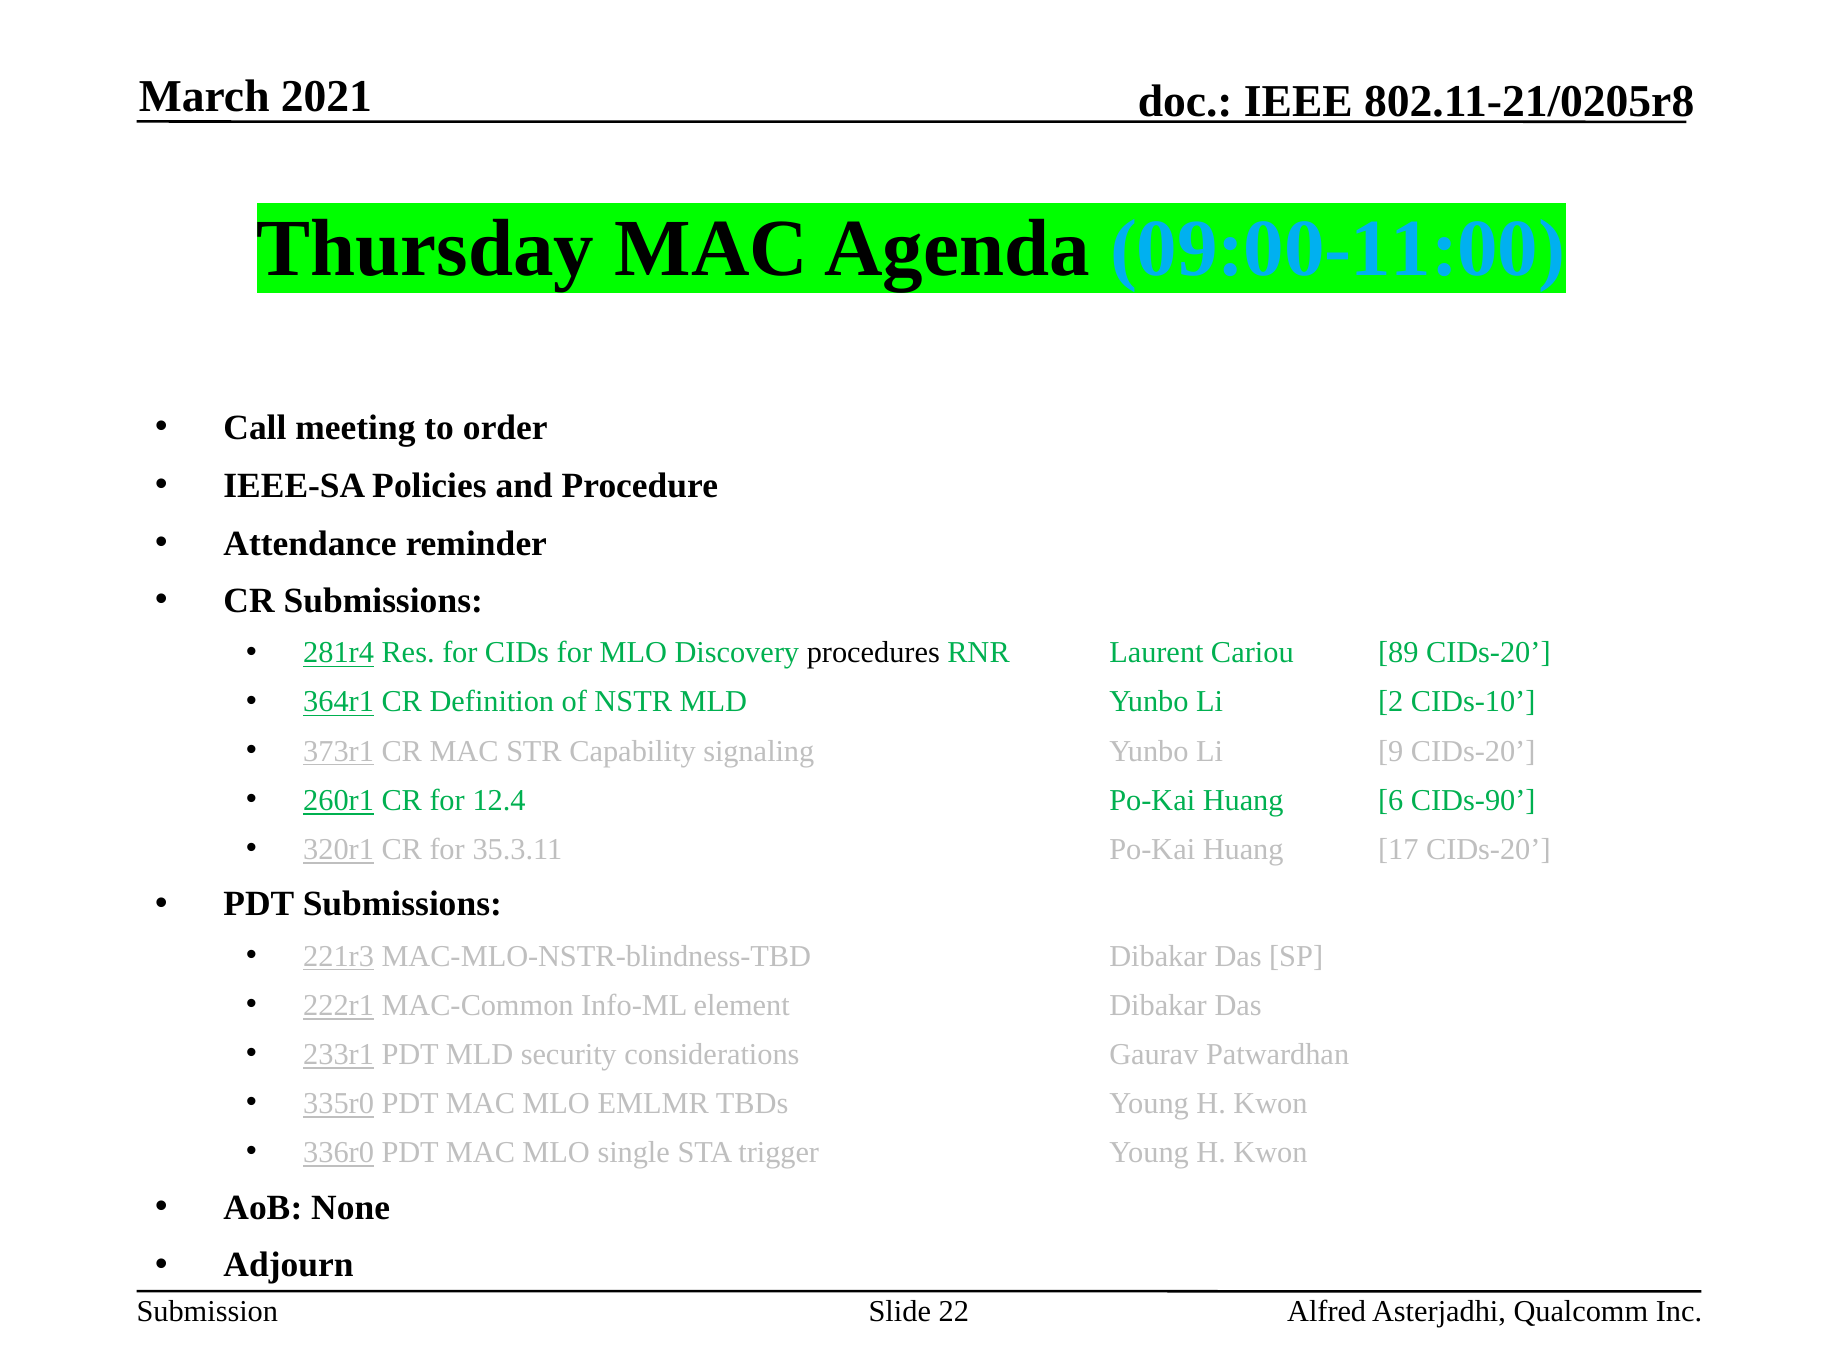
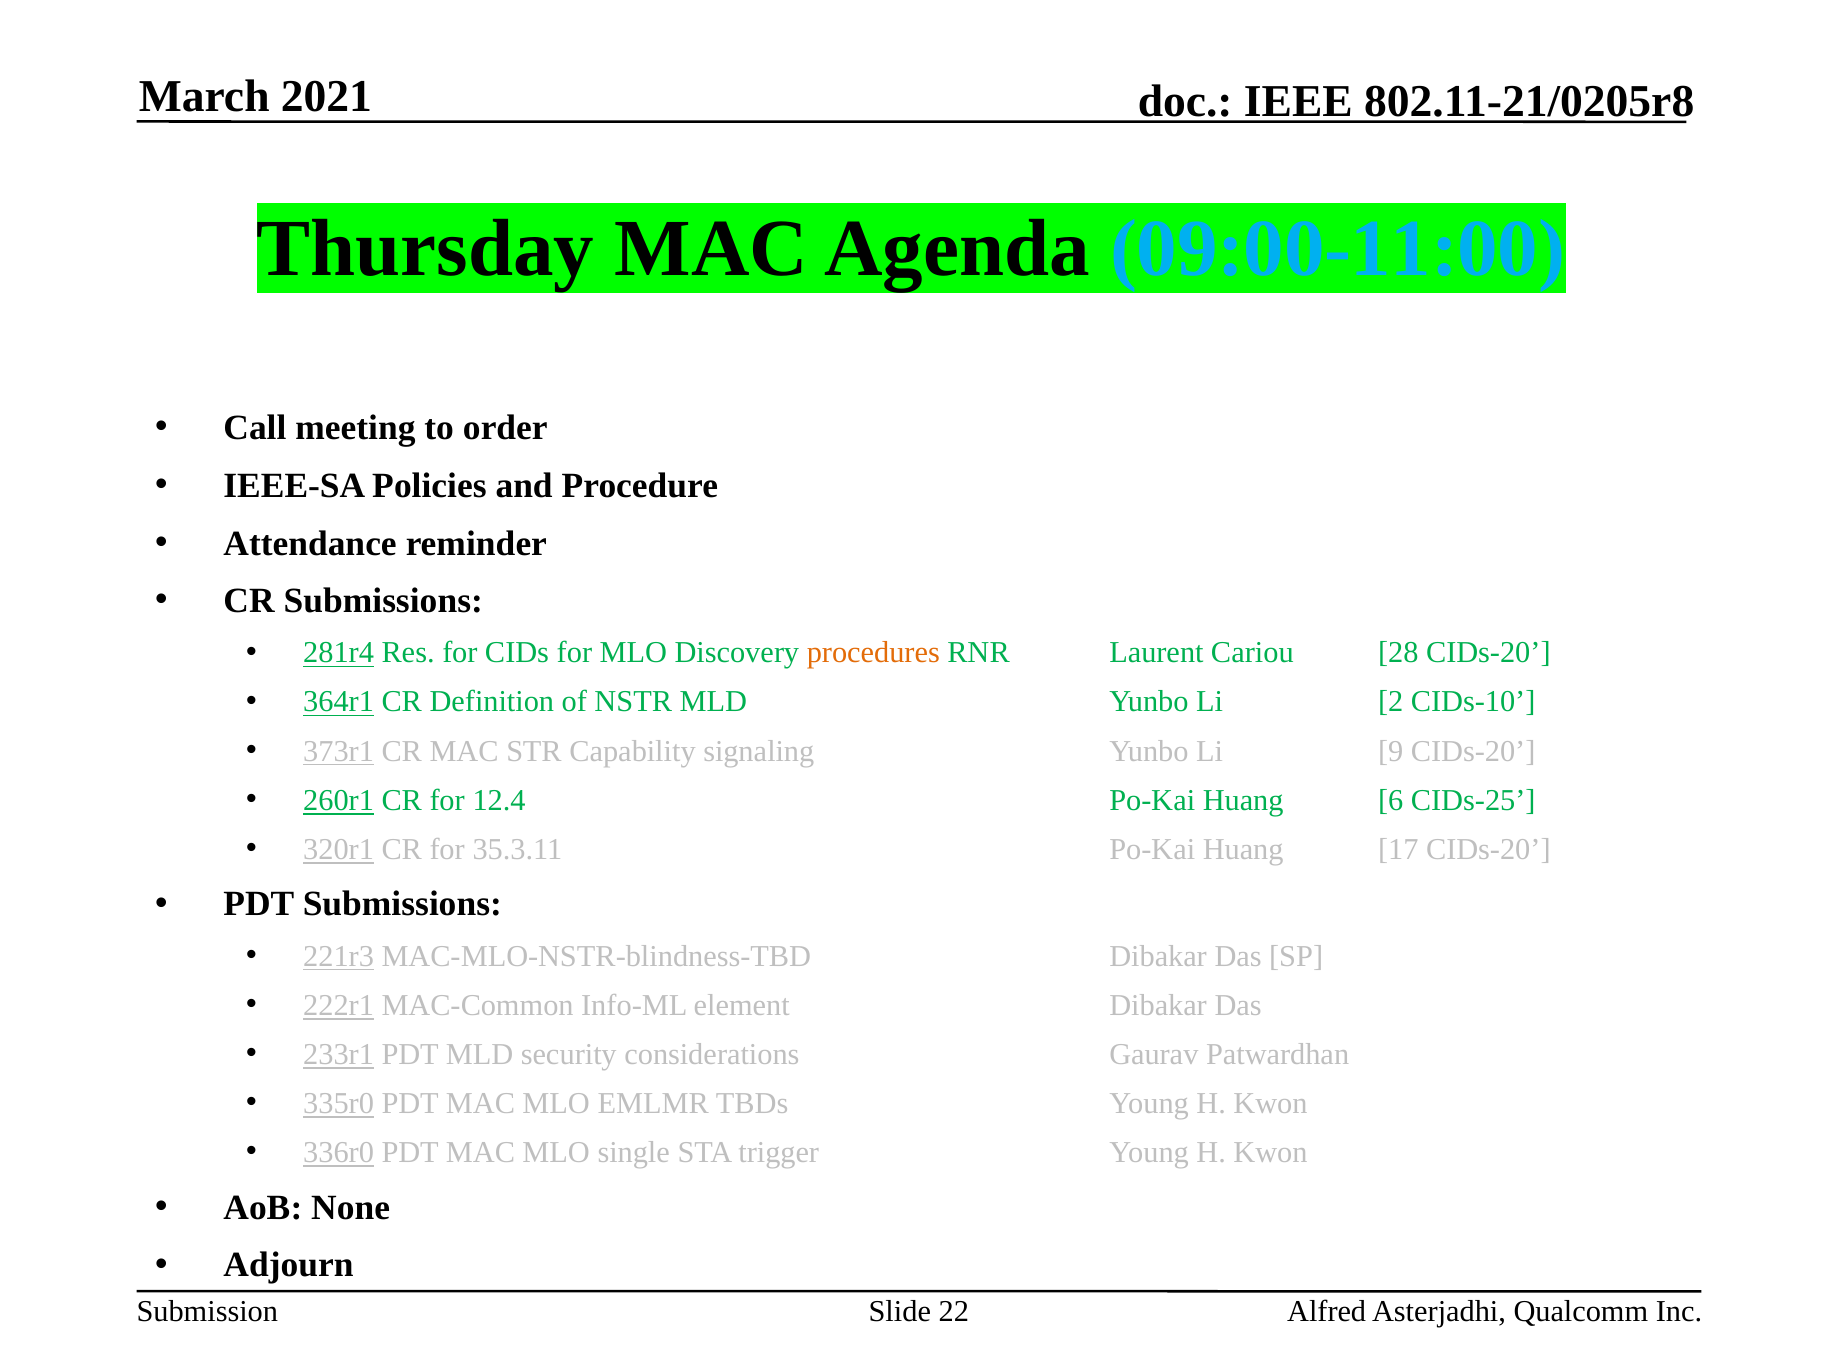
procedures colour: black -> orange
89: 89 -> 28
CIDs-90: CIDs-90 -> CIDs-25
